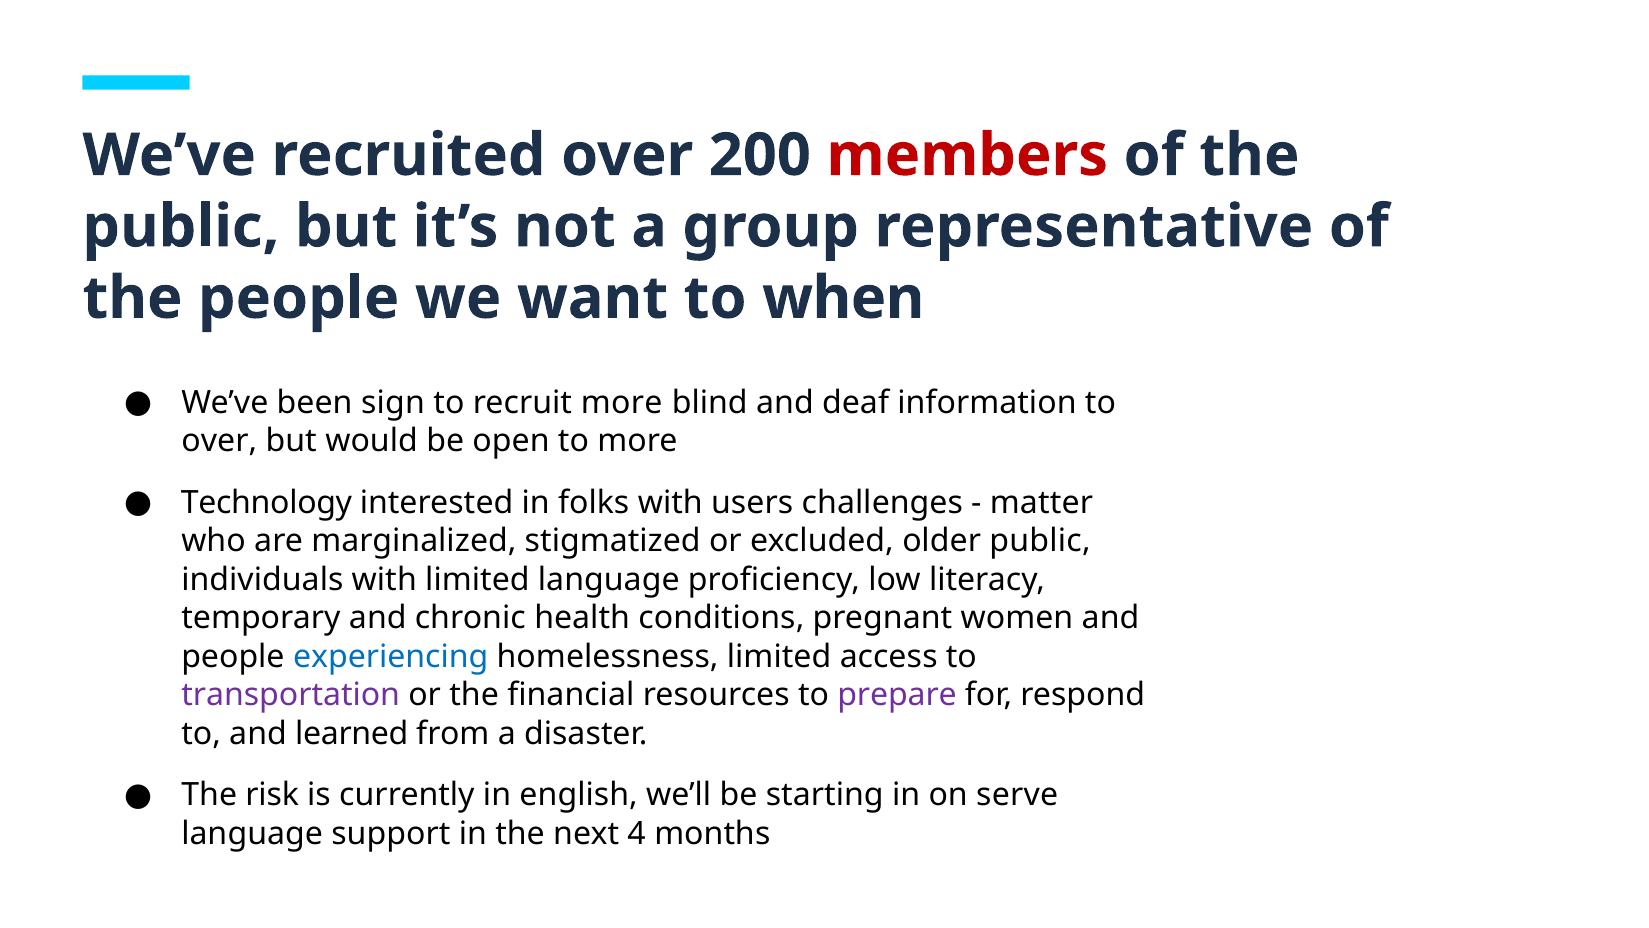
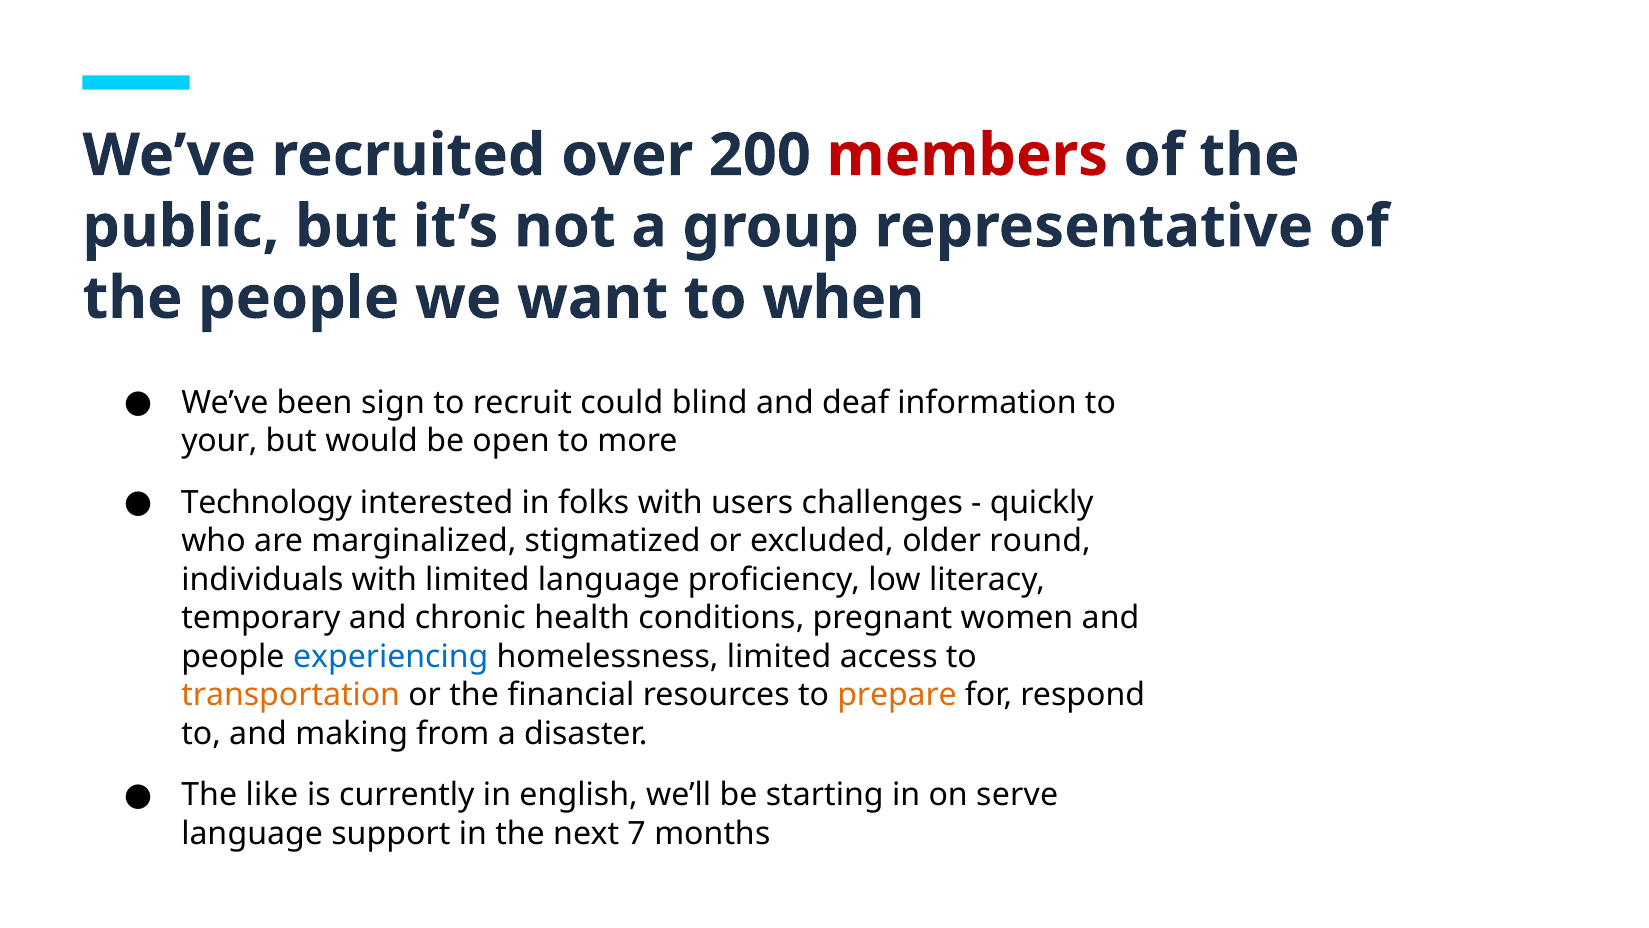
recruit more: more -> could
over at (219, 441): over -> your
matter: matter -> quickly
older public: public -> round
transportation colour: purple -> orange
prepare colour: purple -> orange
learned: learned -> making
risk: risk -> like
4: 4 -> 7
